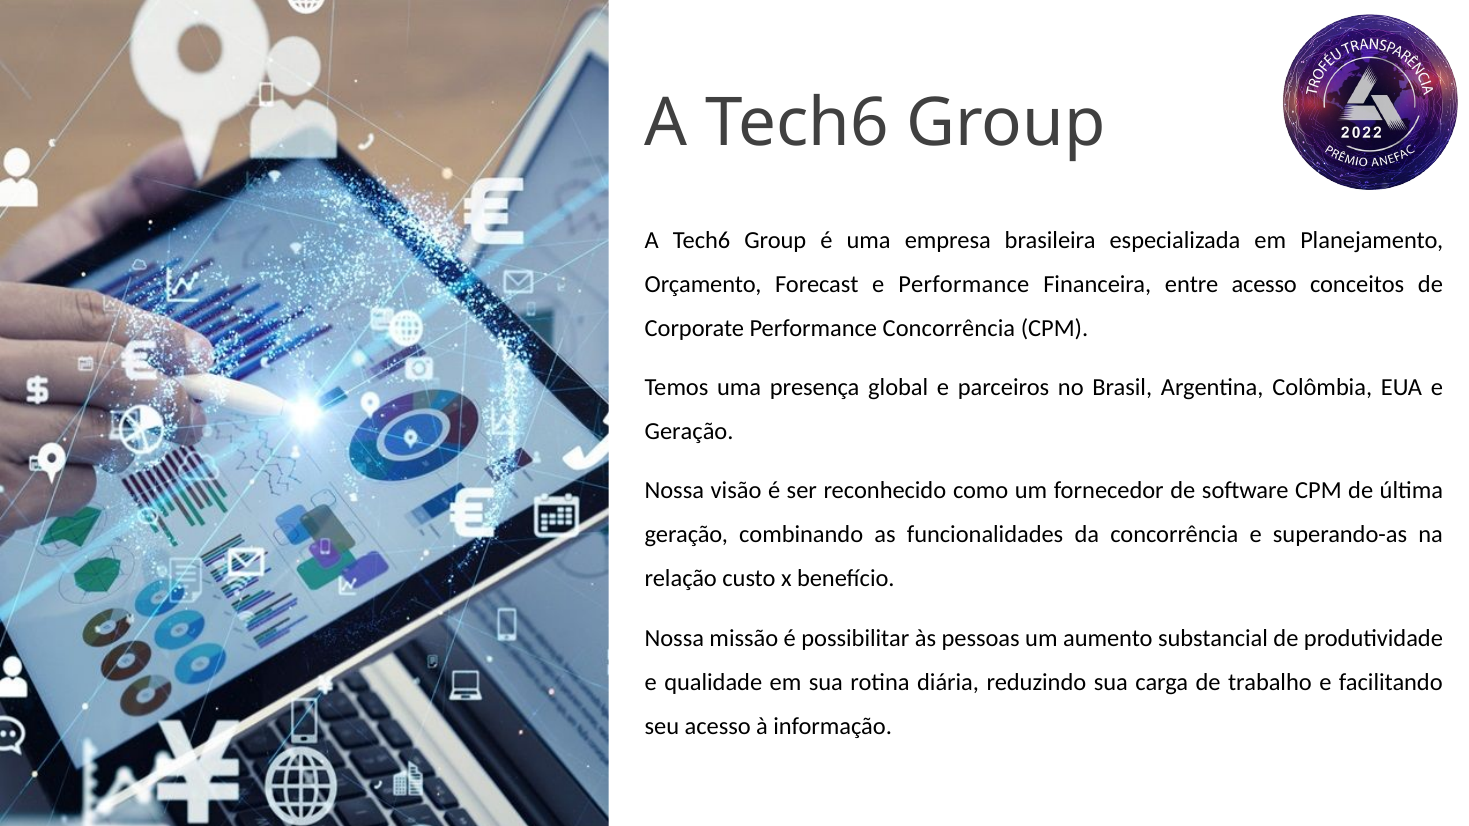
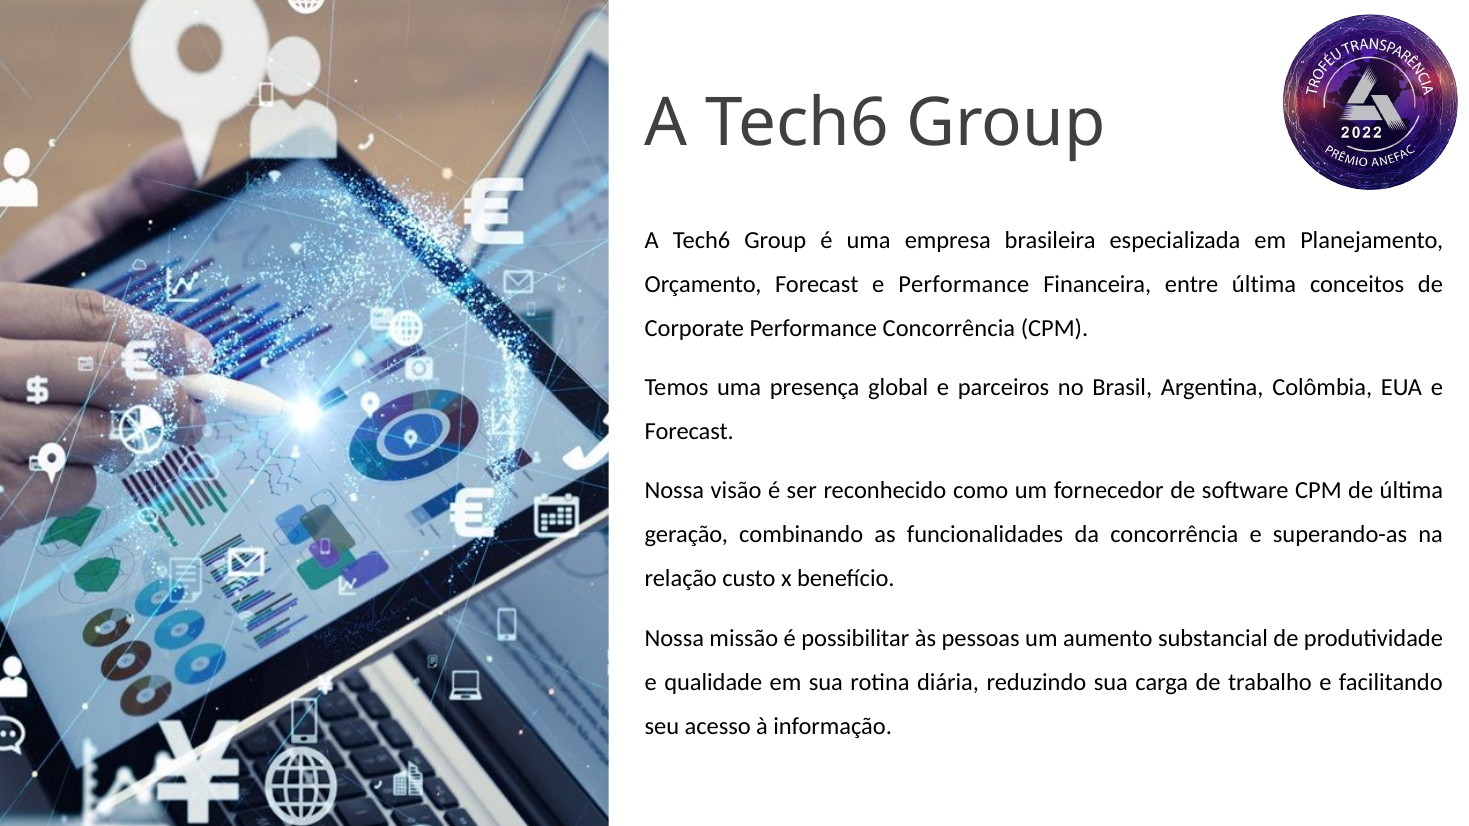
entre acesso: acesso -> última
Geração at (689, 432): Geração -> Forecast
